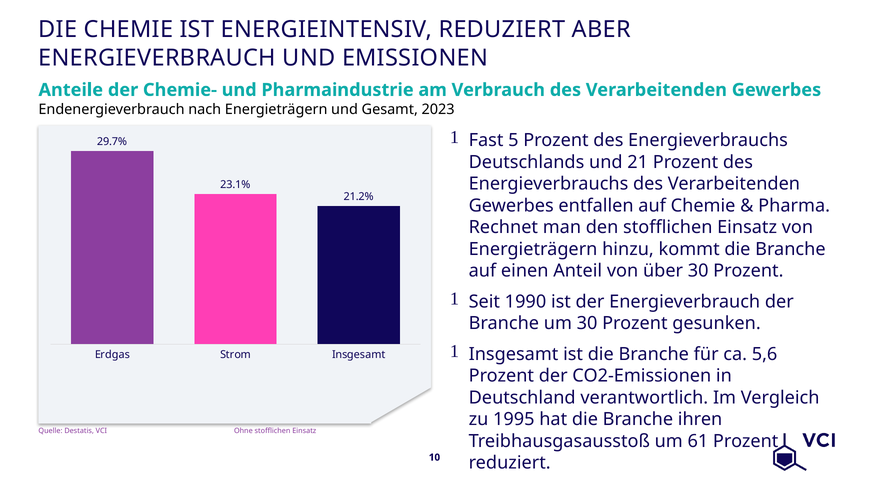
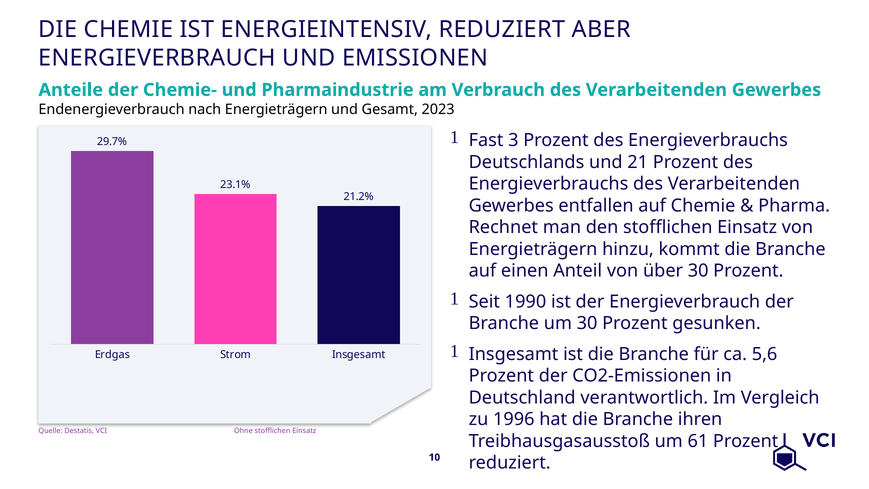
5: 5 -> 3
1995: 1995 -> 1996
